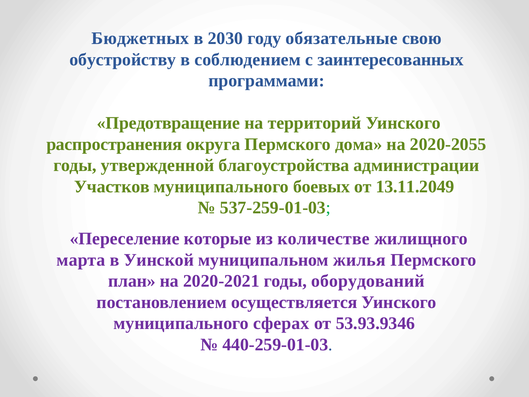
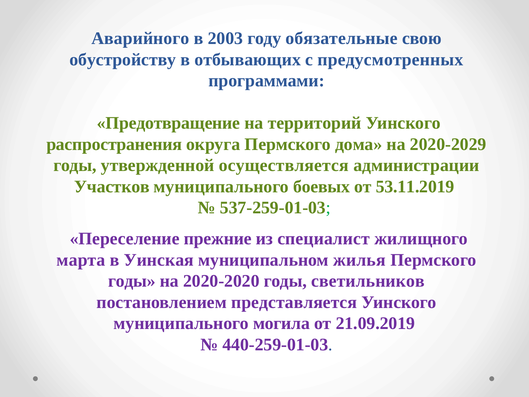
Бюджетных: Бюджетных -> Аварийного
2030: 2030 -> 2003
соблюдением: соблюдением -> отбывающих
заинтересованных: заинтересованных -> предусмотренных
2020-2055: 2020-2055 -> 2020-2029
благоустройства: благоустройства -> осуществляется
13.11.2049: 13.11.2049 -> 53.11.2019
которые: которые -> прежние
количестве: количестве -> специалист
Уинской: Уинской -> Уинская
план at (132, 281): план -> годы
2020-2021: 2020-2021 -> 2020-2020
оборудований: оборудований -> светильников
осуществляется: осуществляется -> представляется
сферах: сферах -> могила
53.93.9346: 53.93.9346 -> 21.09.2019
